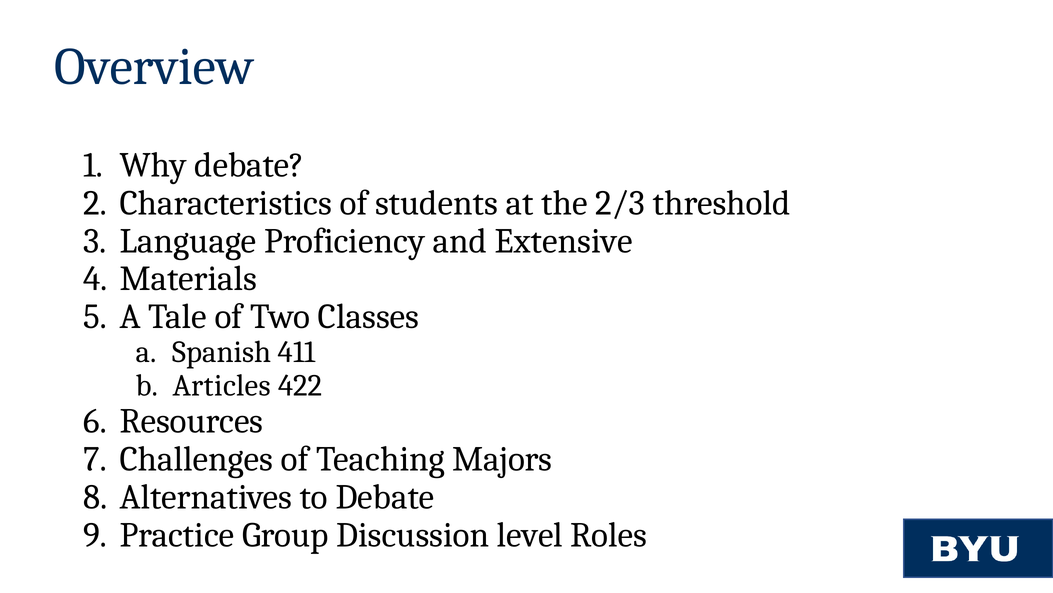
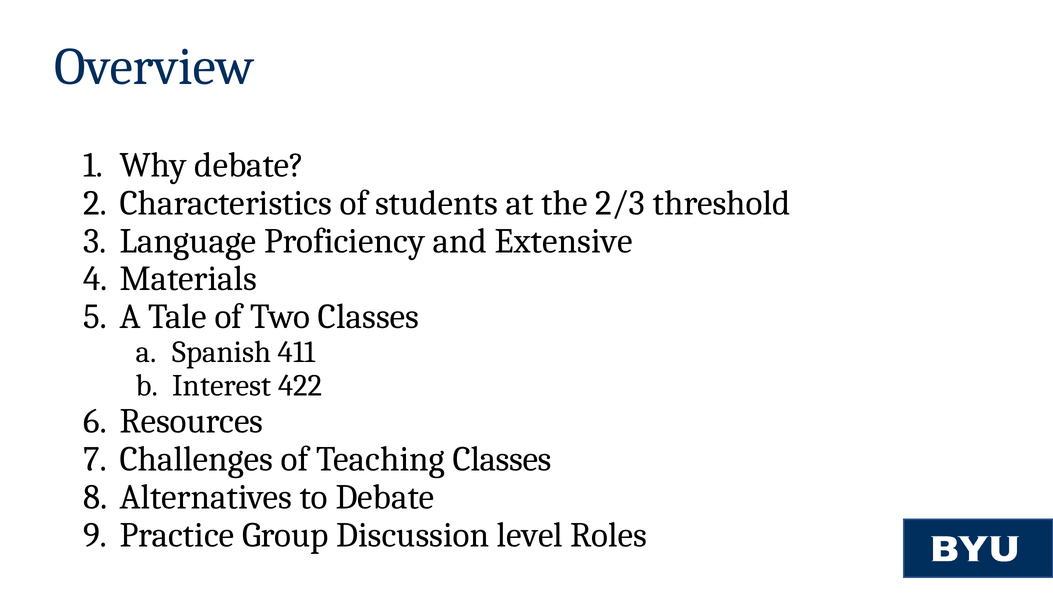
Articles: Articles -> Interest
Teaching Majors: Majors -> Classes
